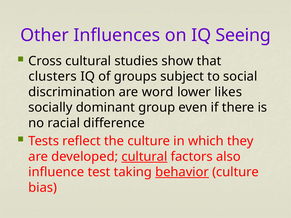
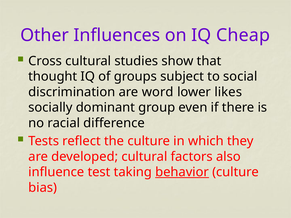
Seeing: Seeing -> Cheap
clusters: clusters -> thought
cultural at (144, 157) underline: present -> none
